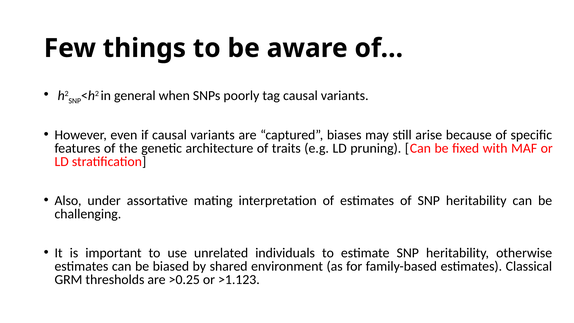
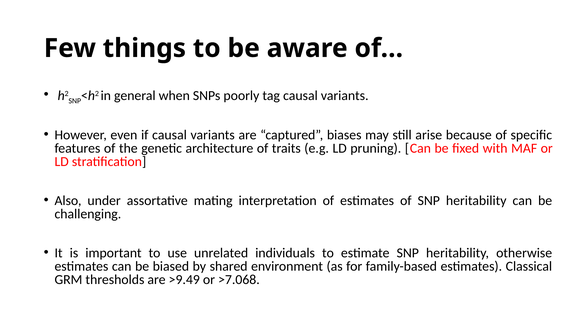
>0.25: >0.25 -> >9.49
>1.123: >1.123 -> >7.068
